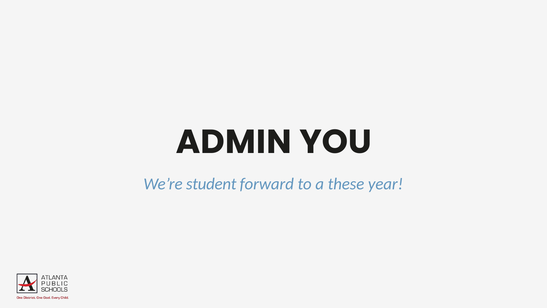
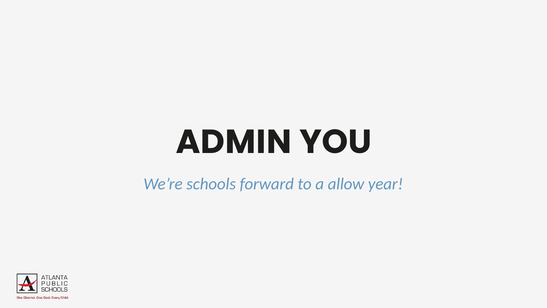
student: student -> schools
these: these -> allow
